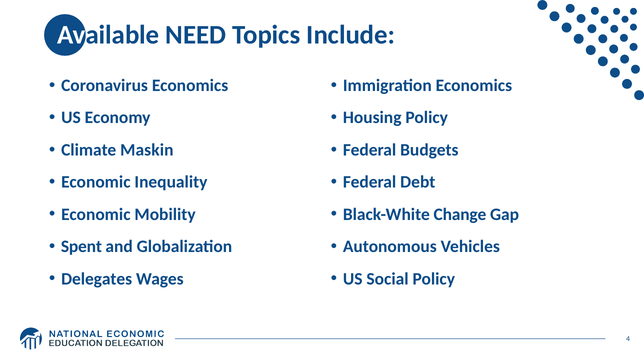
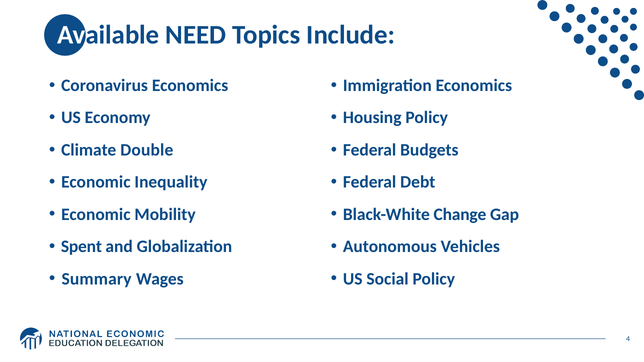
Maskin: Maskin -> Double
Delegates: Delegates -> Summary
